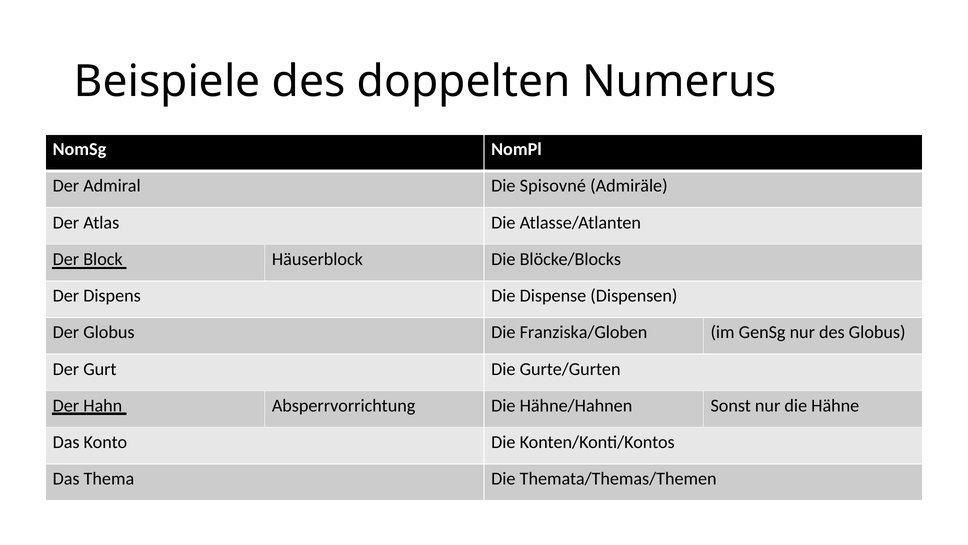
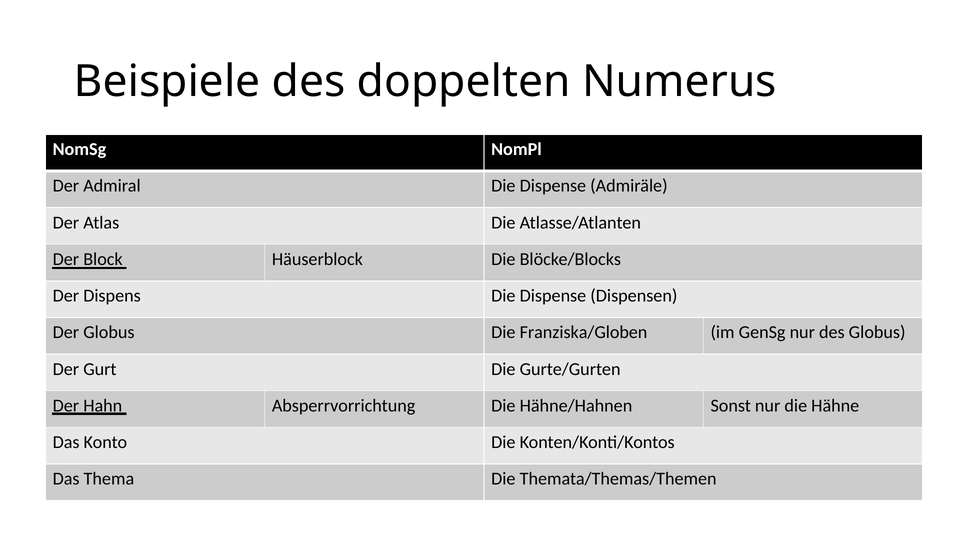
Admiral Die Spisovné: Spisovné -> Dispense
